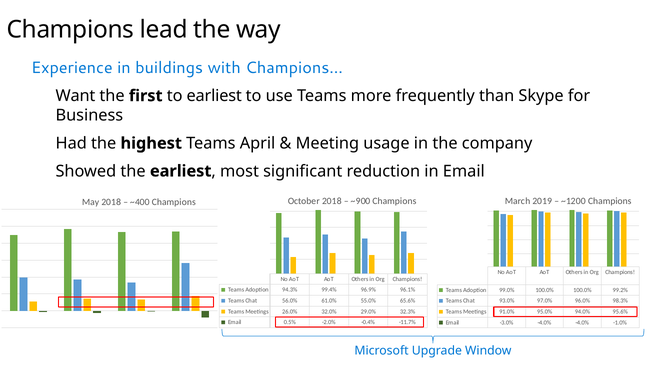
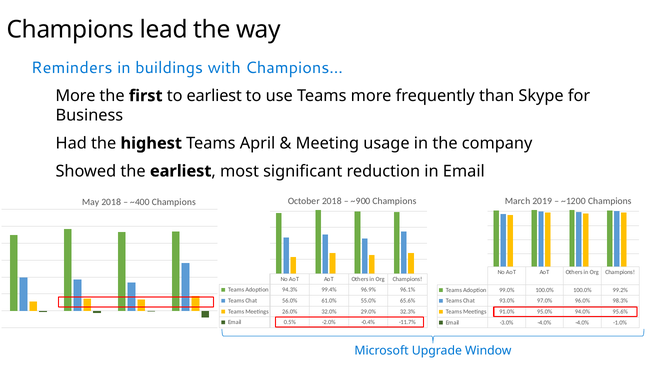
Experience: Experience -> Reminders
Want at (75, 96): Want -> More
